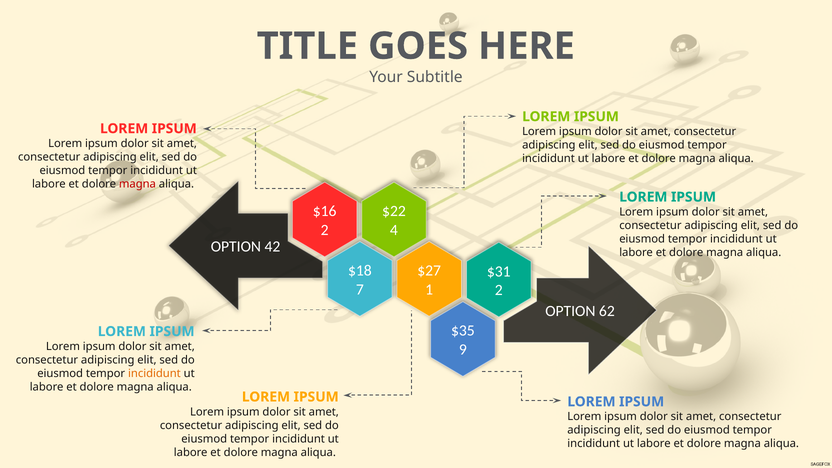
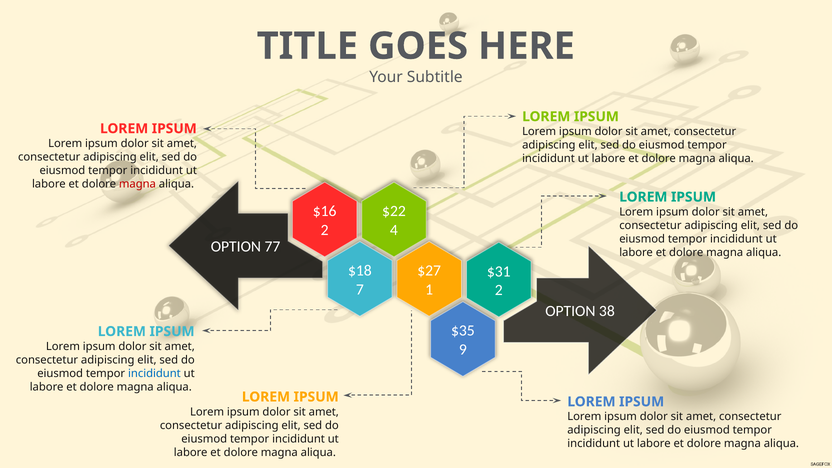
42: 42 -> 77
62: 62 -> 38
incididunt at (154, 373) colour: orange -> blue
